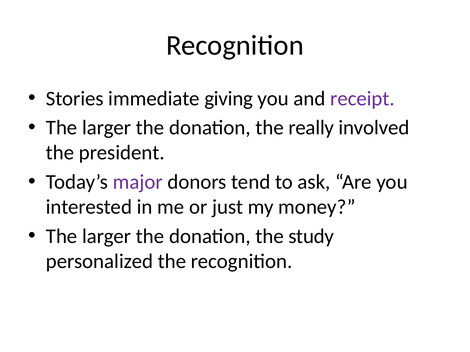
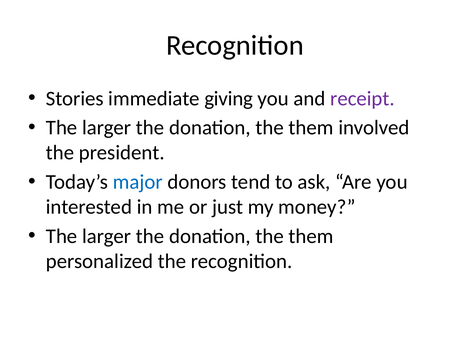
really at (311, 128): really -> them
major colour: purple -> blue
study at (311, 237): study -> them
